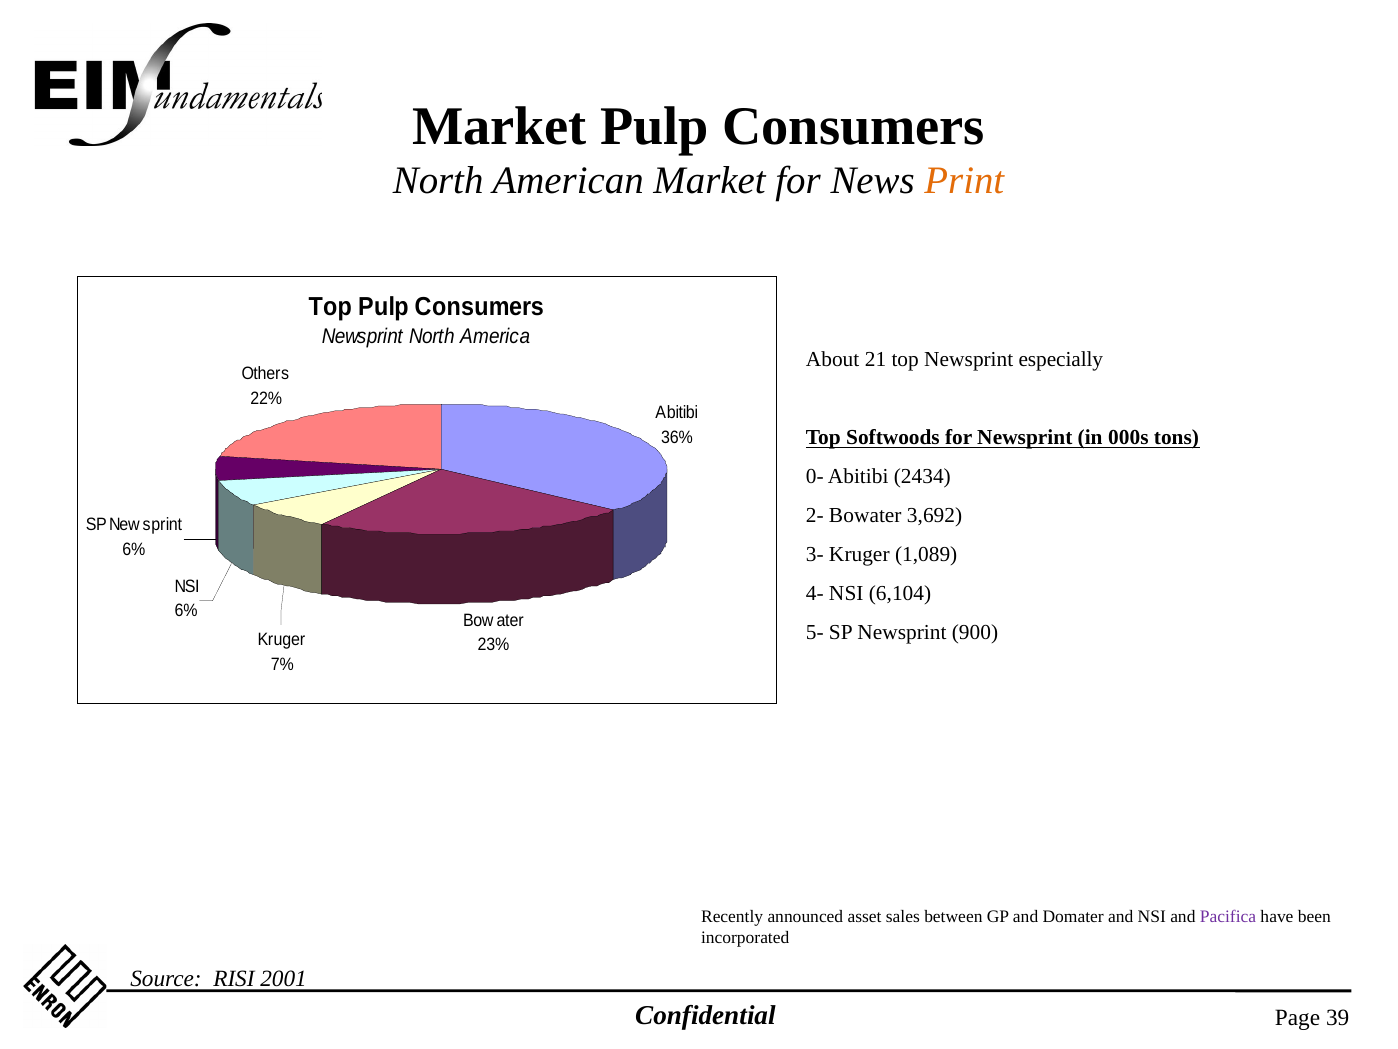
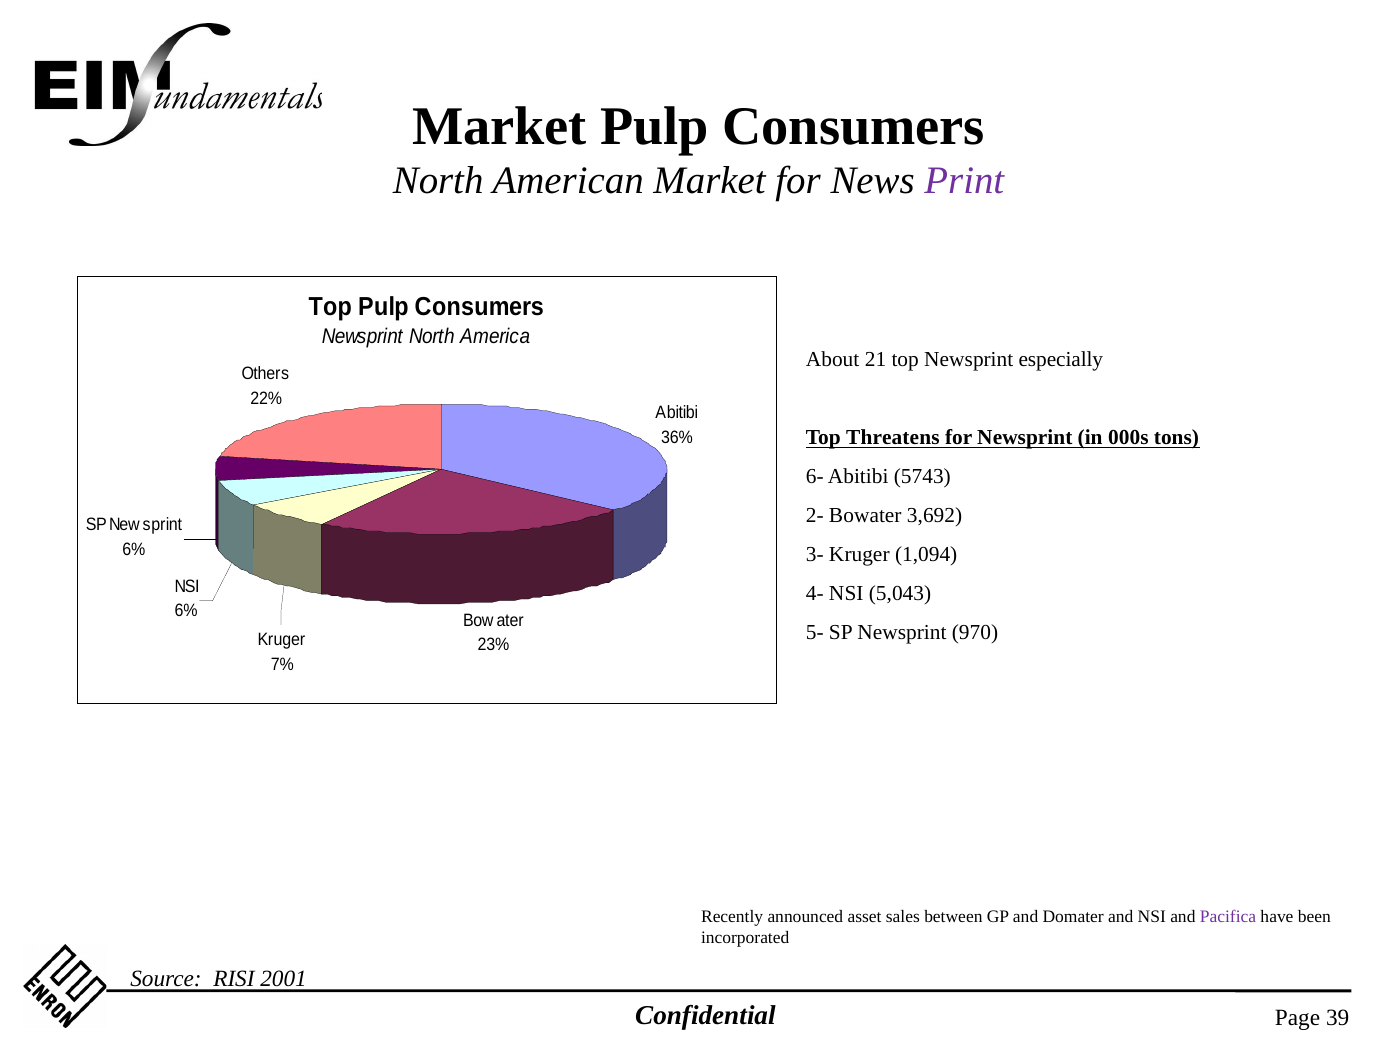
Print colour: orange -> purple
Softwoods: Softwoods -> Threatens
0-: 0- -> 6-
2434: 2434 -> 5743
1,089: 1,089 -> 1,094
6,104: 6,104 -> 5,043
900: 900 -> 970
